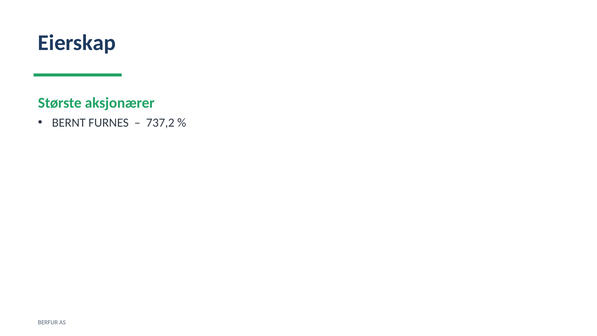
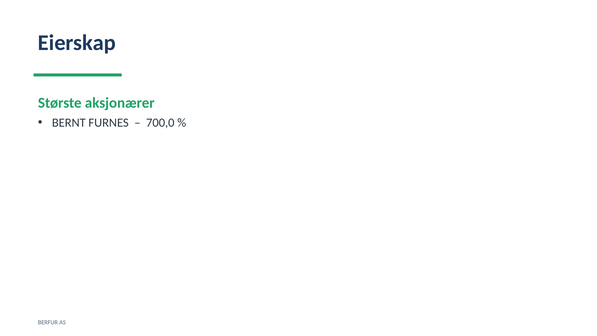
737,2: 737,2 -> 700,0
